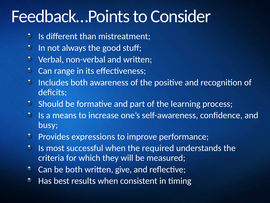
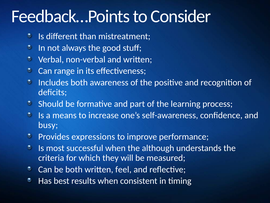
required: required -> although
give: give -> feel
